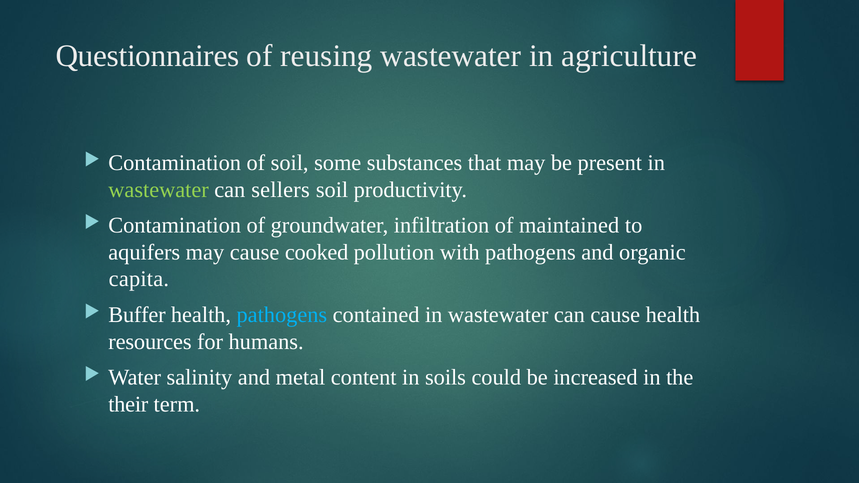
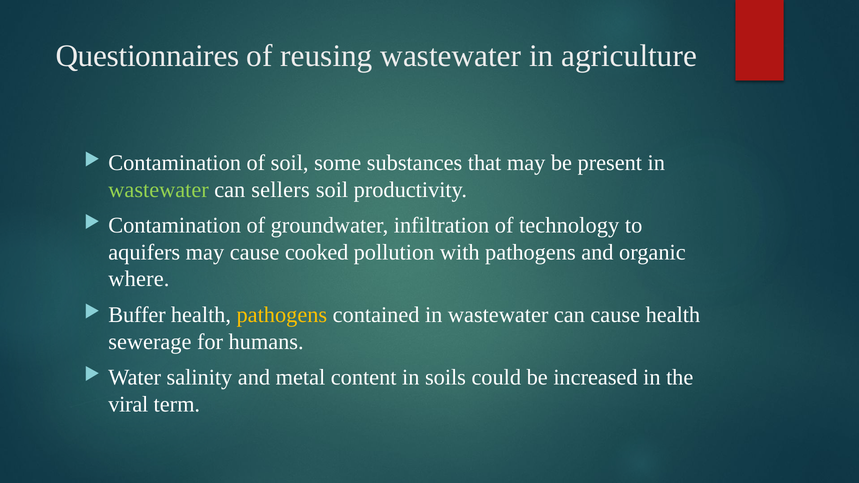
maintained: maintained -> technology
capita: capita -> where
pathogens at (282, 315) colour: light blue -> yellow
resources: resources -> sewerage
their: their -> viral
